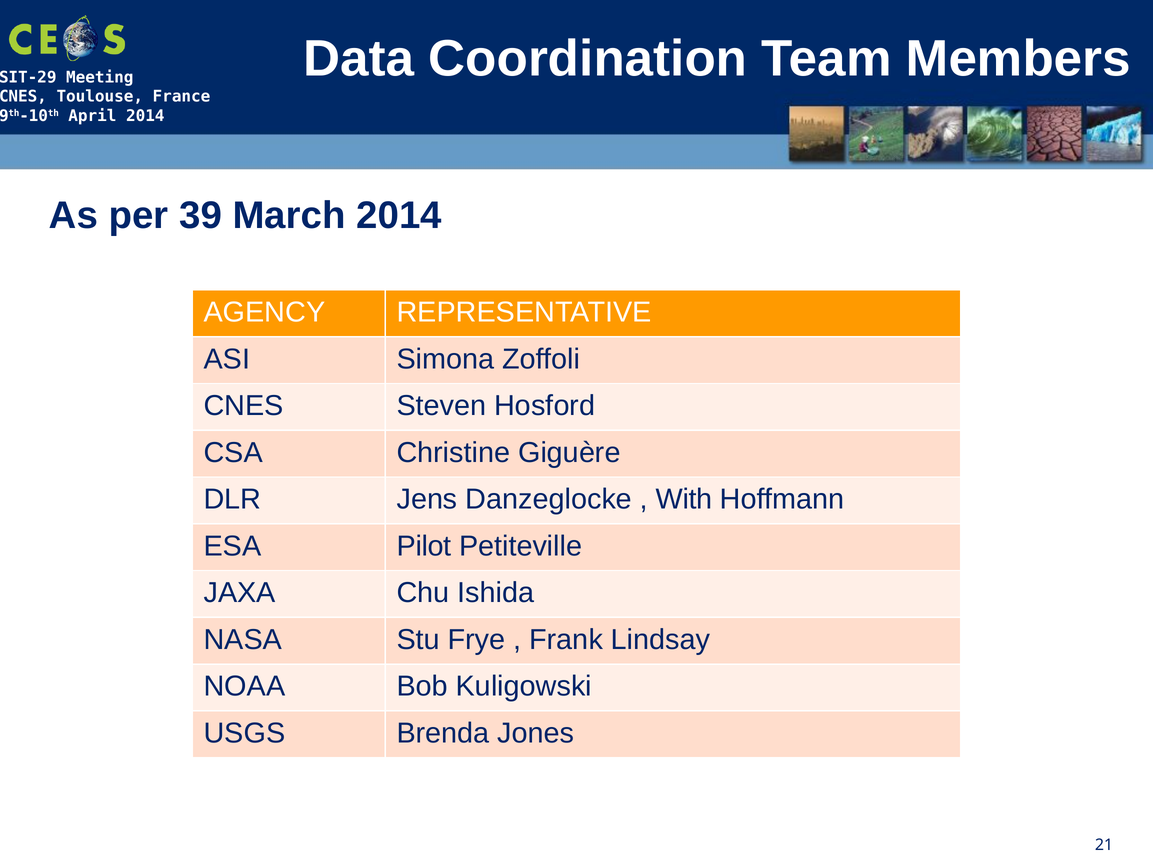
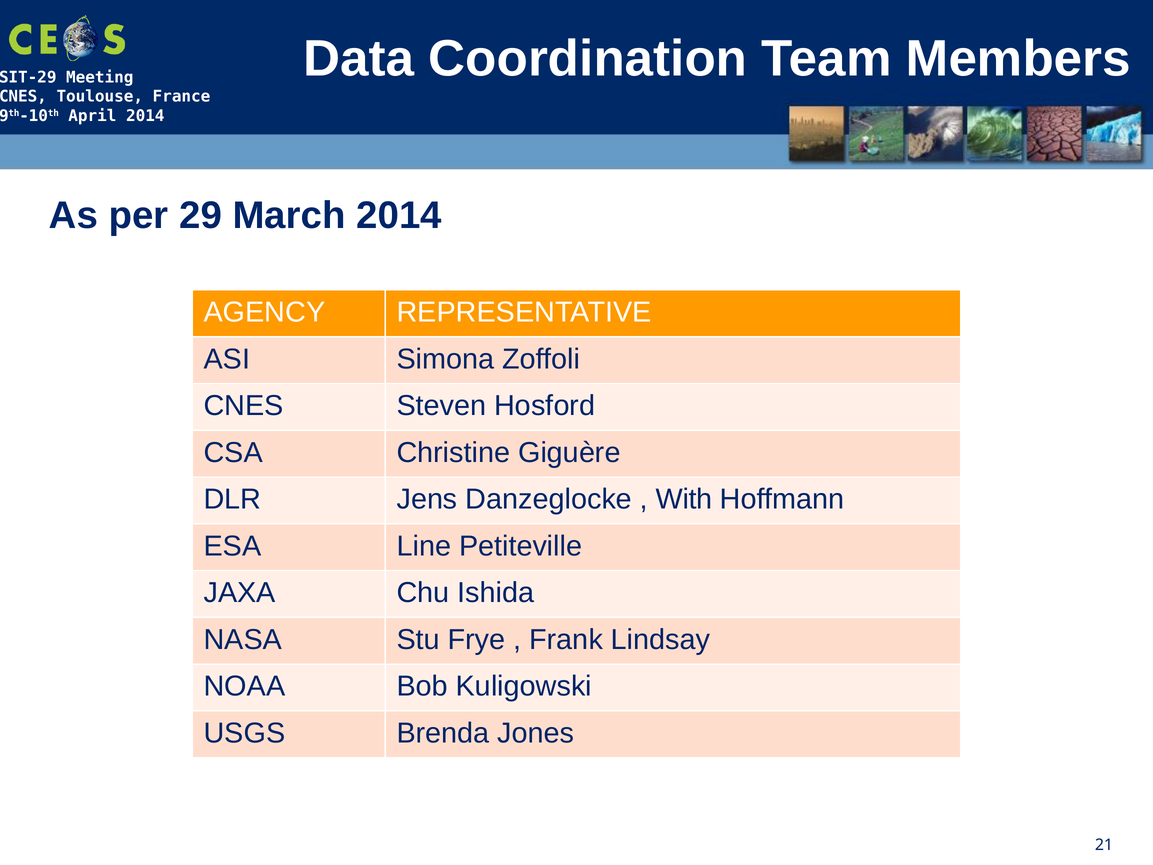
39: 39 -> 29
Pilot: Pilot -> Line
